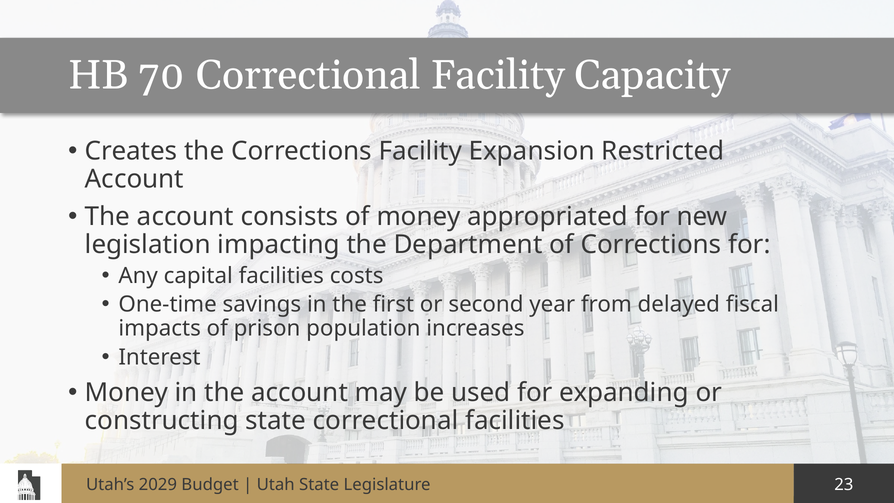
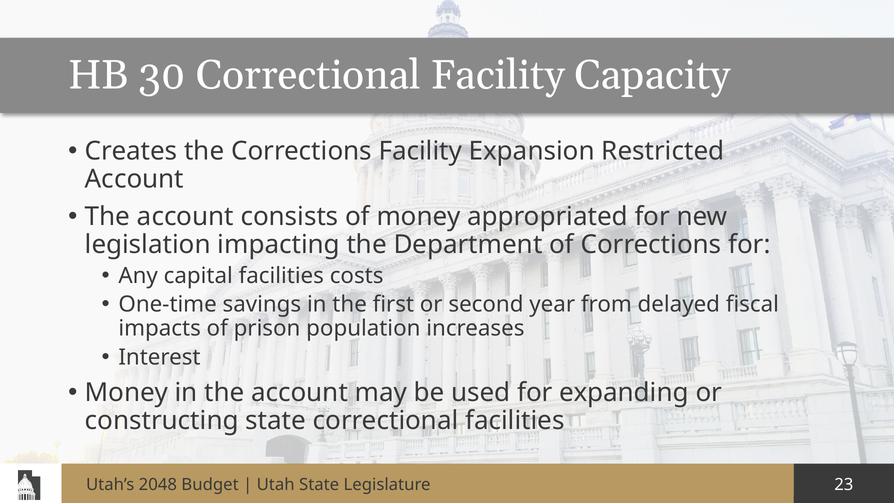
70: 70 -> 30
2029: 2029 -> 2048
